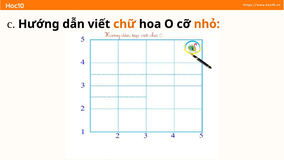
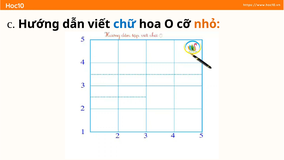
chữ colour: orange -> blue
